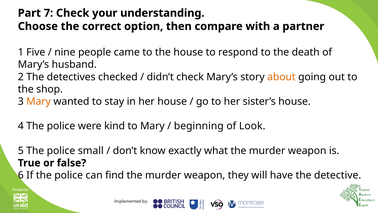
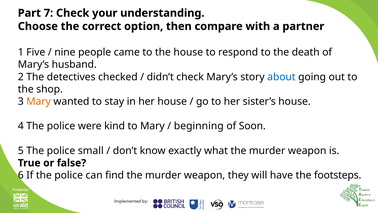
about colour: orange -> blue
Look: Look -> Soon
detective: detective -> footsteps
